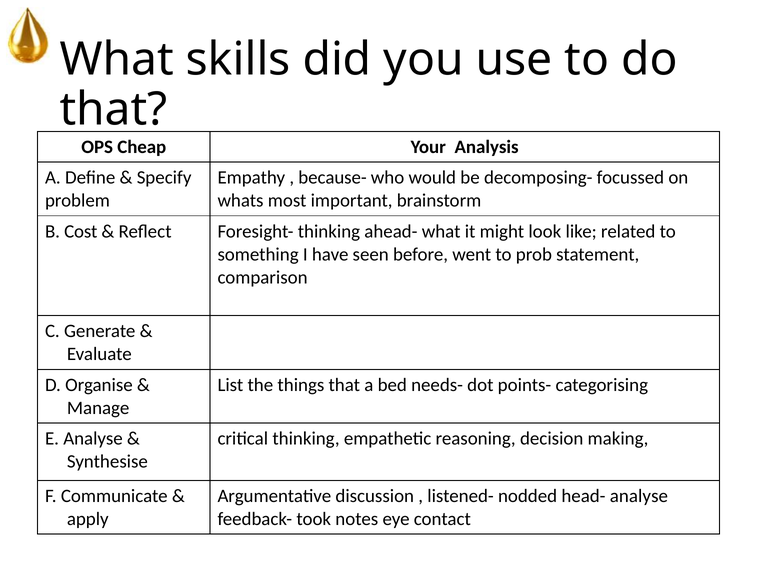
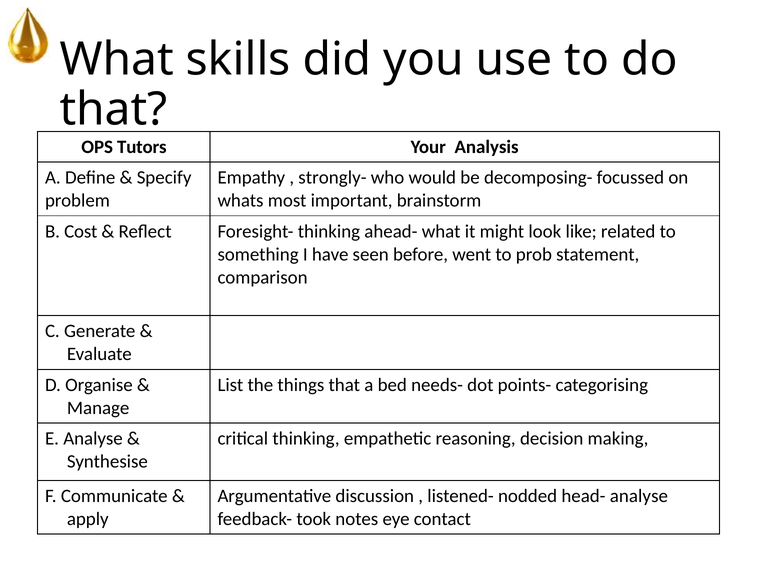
Cheap: Cheap -> Tutors
because-: because- -> strongly-
